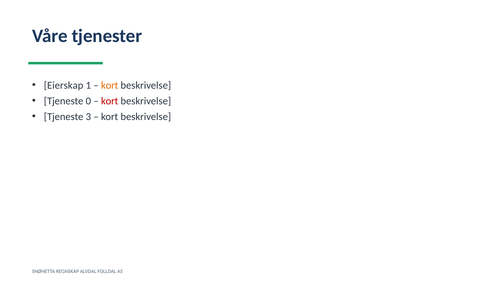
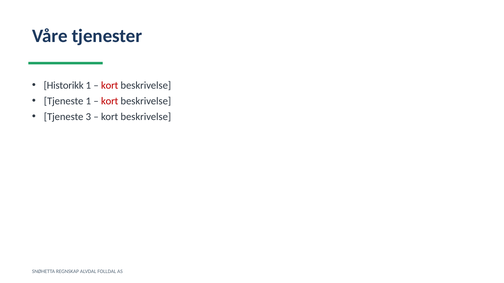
Eierskap: Eierskap -> Historikk
kort at (110, 85) colour: orange -> red
Tjeneste 0: 0 -> 1
